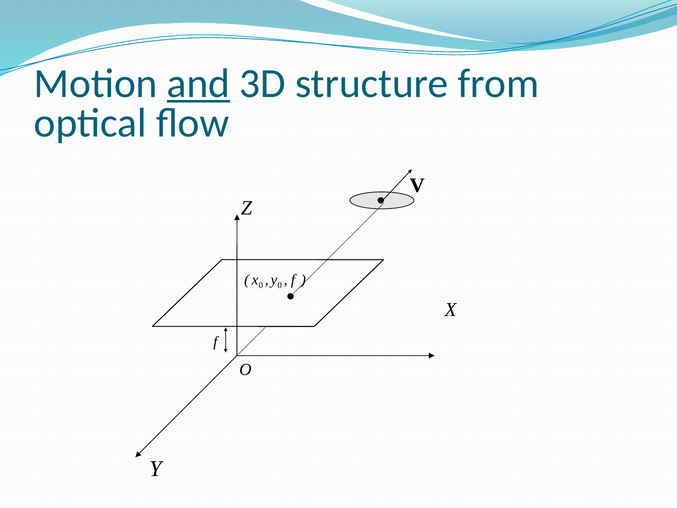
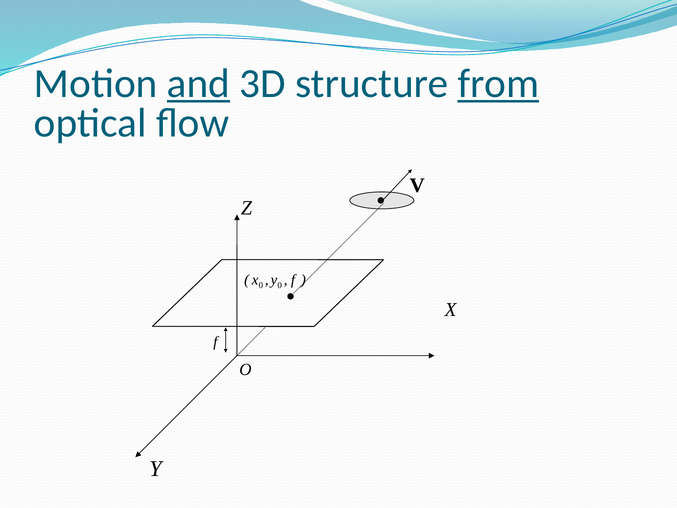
from underline: none -> present
